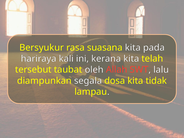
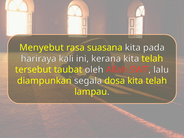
Bersyukur: Bersyukur -> Menyebut
dosa kita tidak: tidak -> telah
